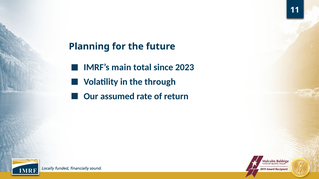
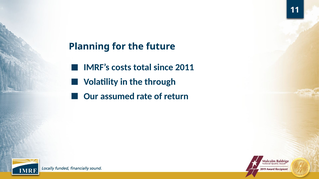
main: main -> costs
2023: 2023 -> 2011
